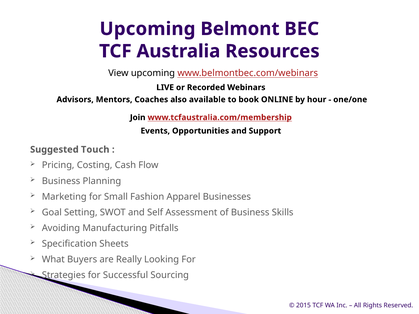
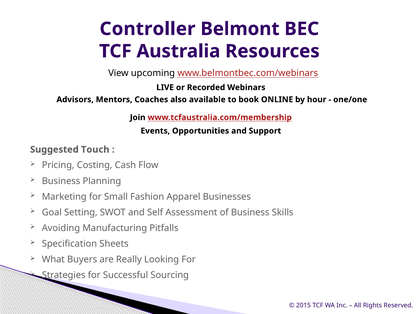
Upcoming at (148, 29): Upcoming -> Controller
